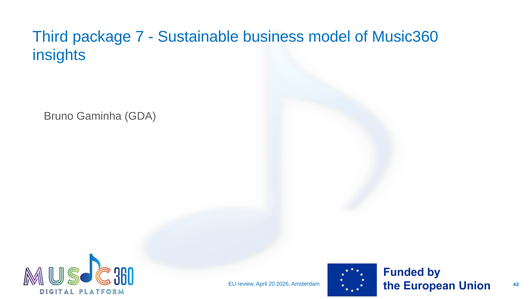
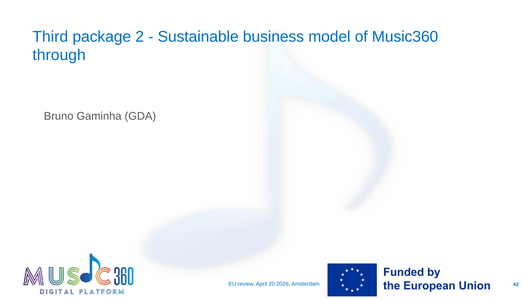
7: 7 -> 2
insights: insights -> through
